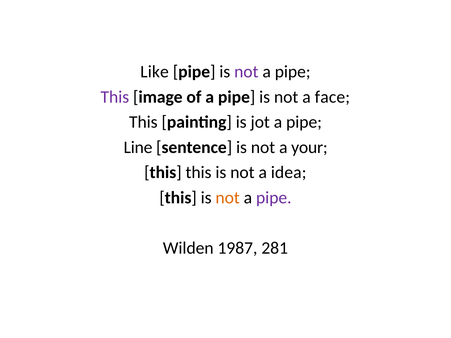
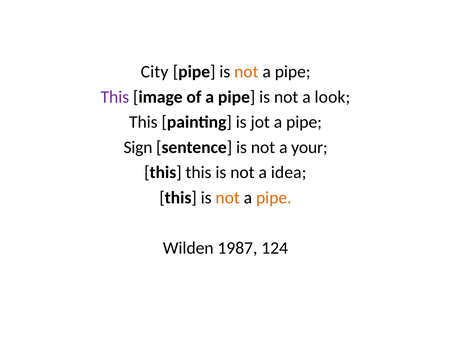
Like: Like -> City
not at (246, 72) colour: purple -> orange
face: face -> look
Line: Line -> Sign
pipe at (274, 198) colour: purple -> orange
281: 281 -> 124
